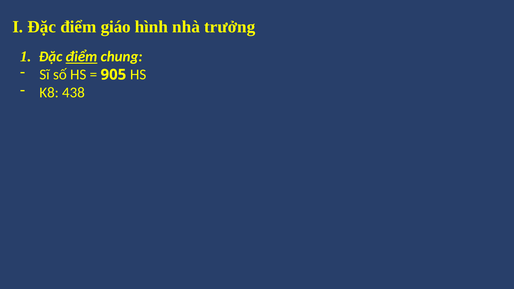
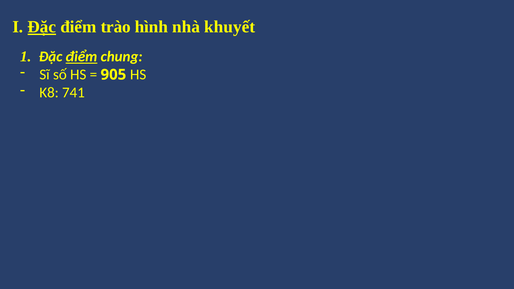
Đặc at (42, 27) underline: none -> present
giáo: giáo -> trào
trưởng: trưởng -> khuyết
438: 438 -> 741
